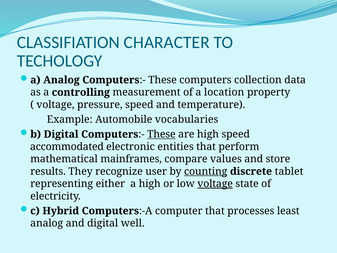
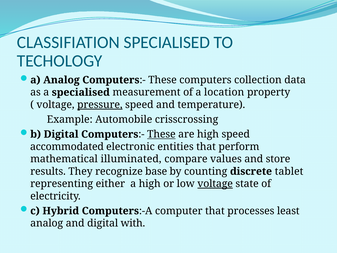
CLASSIFIATION CHARACTER: CHARACTER -> SPECIALISED
a controlling: controlling -> specialised
pressure underline: none -> present
vocabularies: vocabularies -> crisscrossing
mainframes: mainframes -> illuminated
user: user -> base
counting underline: present -> none
well: well -> with
